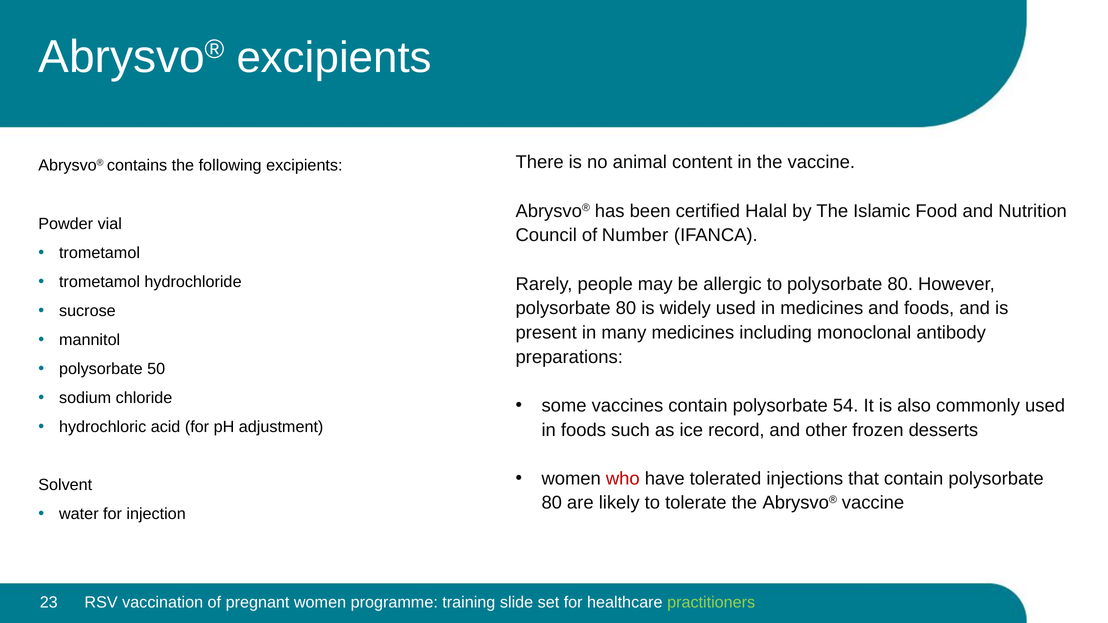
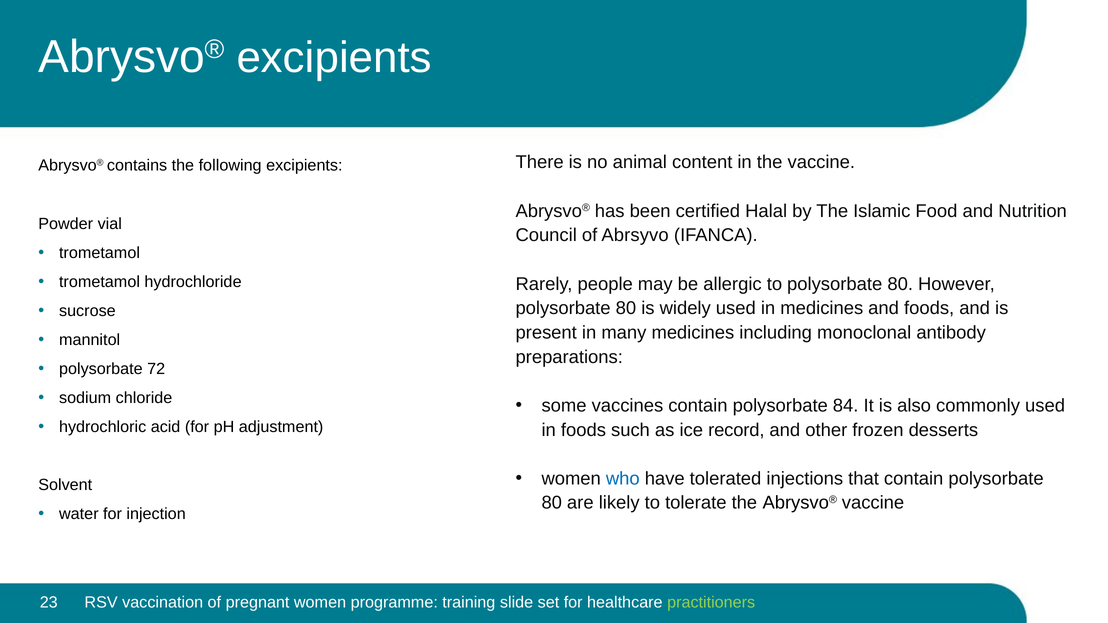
Number: Number -> Abrsyvo
50: 50 -> 72
54: 54 -> 84
who colour: red -> blue
